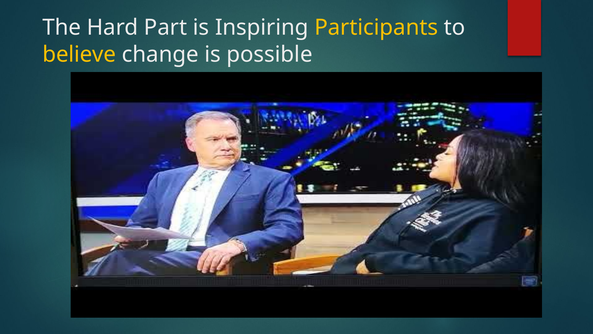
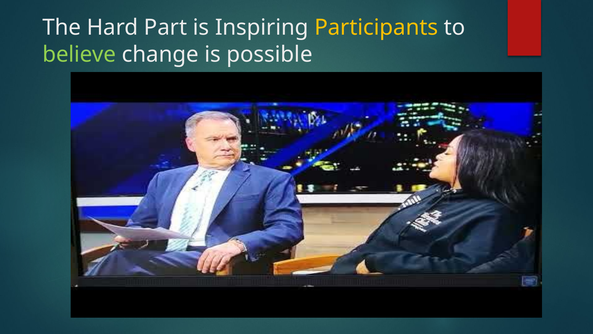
believe colour: yellow -> light green
